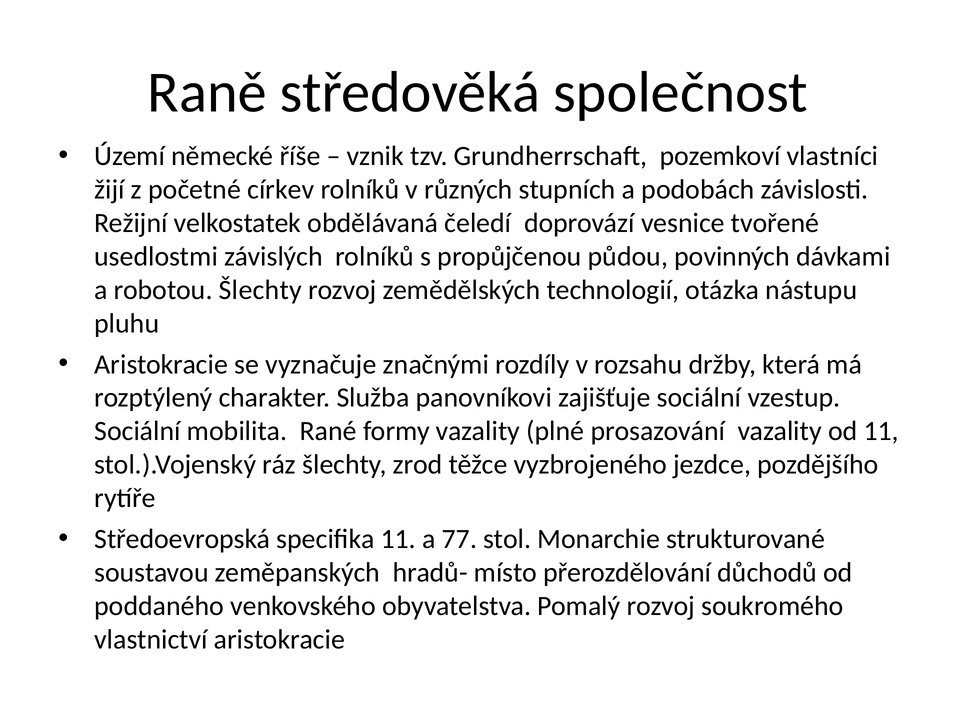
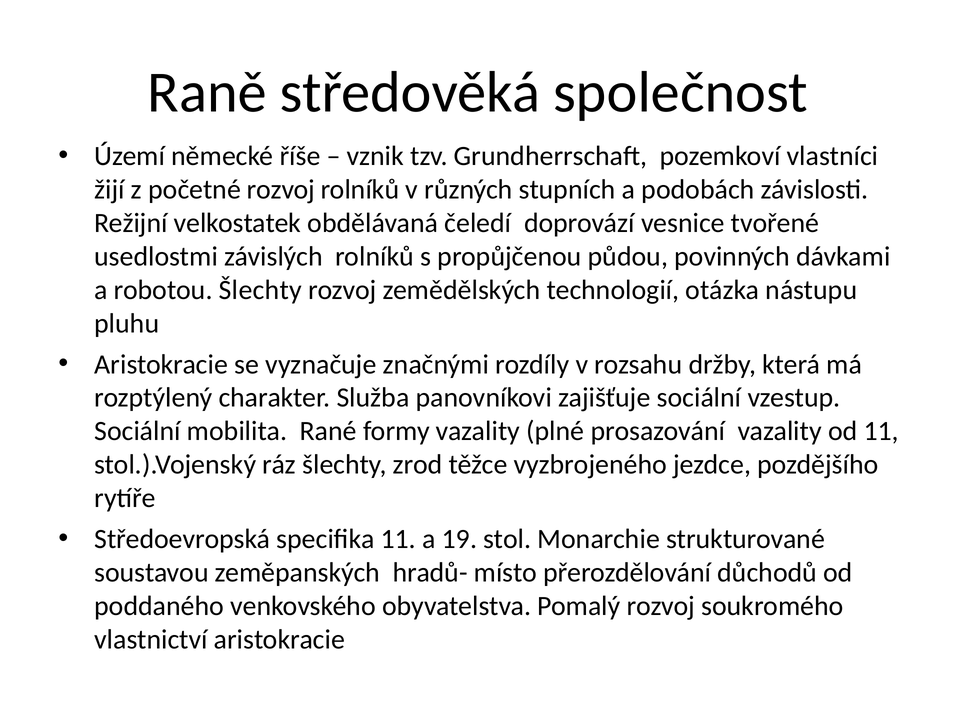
početné církev: církev -> rozvoj
77: 77 -> 19
